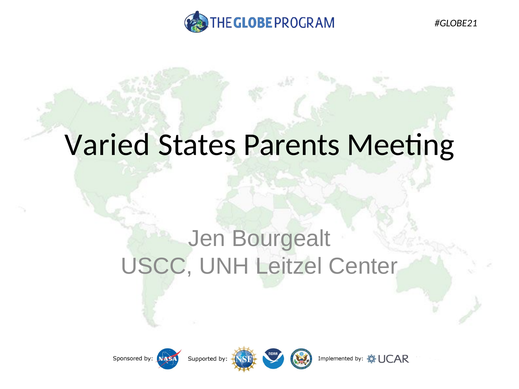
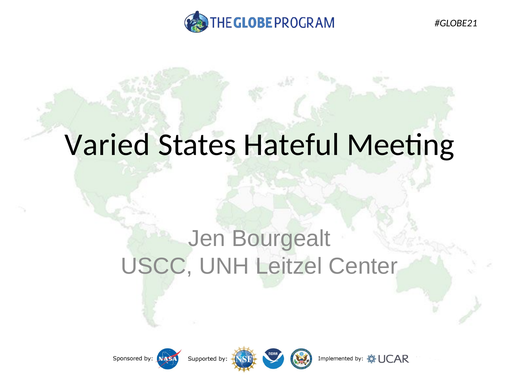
Parents: Parents -> Hateful
